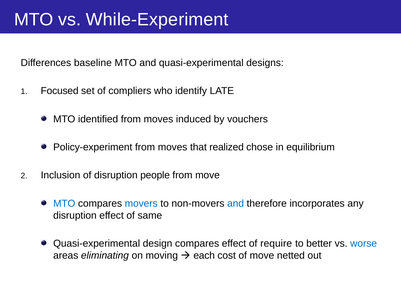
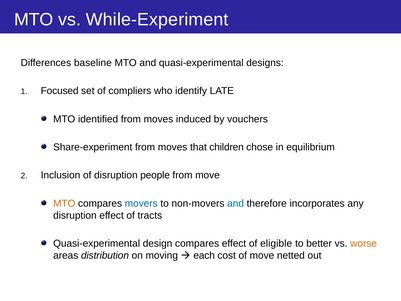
Policy-experiment: Policy-experiment -> Share-experiment
realized: realized -> children
MTO at (64, 203) colour: blue -> orange
same: same -> tracts
require: require -> eligible
worse colour: blue -> orange
eliminating: eliminating -> distribution
